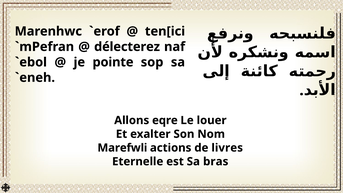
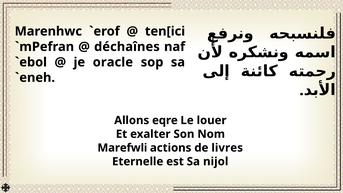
délecterez: délecterez -> déchaînes
pointe: pointe -> oracle
bras: bras -> nijol
